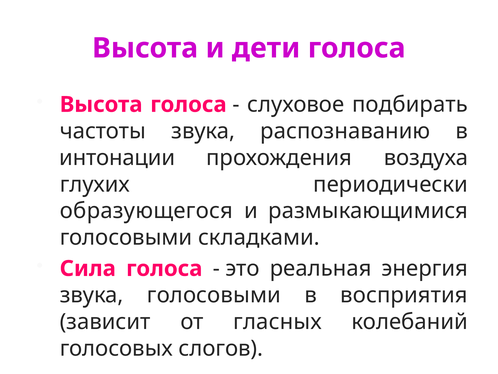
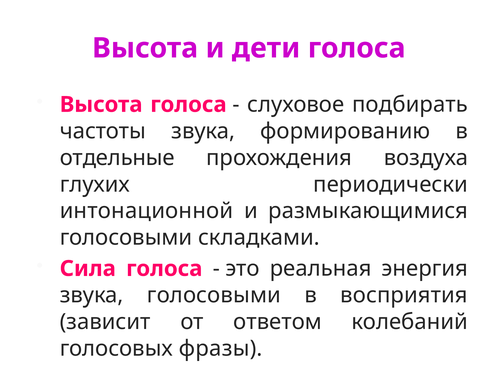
распознаванию: распознаванию -> формированию
интонации: интонации -> отдельные
образующегося: образующегося -> интонационной
гласных: гласных -> ответом
слогов: слогов -> фразы
